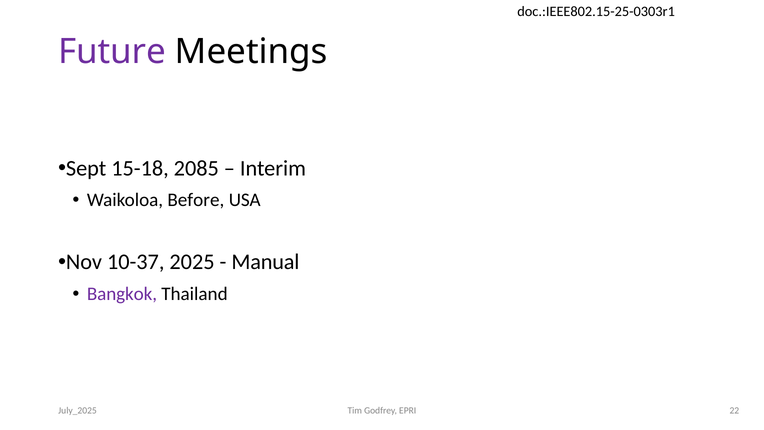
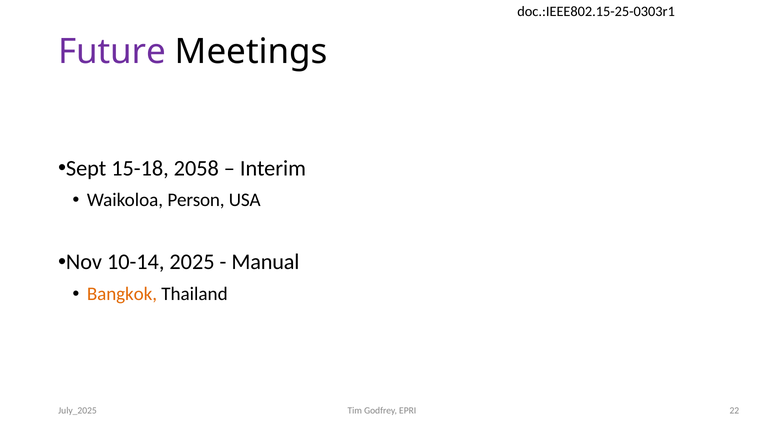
2085: 2085 -> 2058
Before: Before -> Person
10-37: 10-37 -> 10-14
Bangkok colour: purple -> orange
